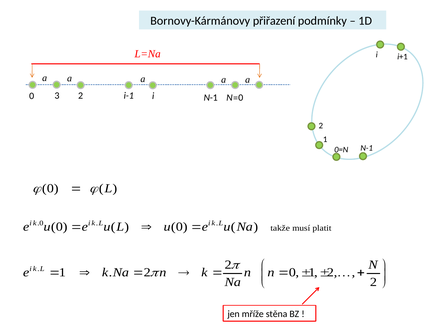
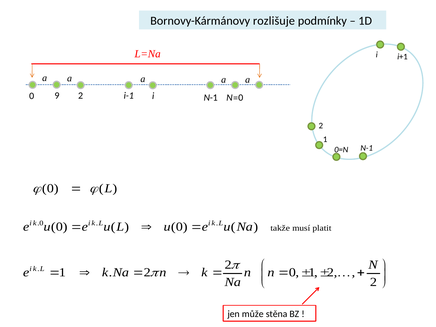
přiřazení: přiřazení -> rozlišuje
3: 3 -> 9
mříže: mříže -> může
